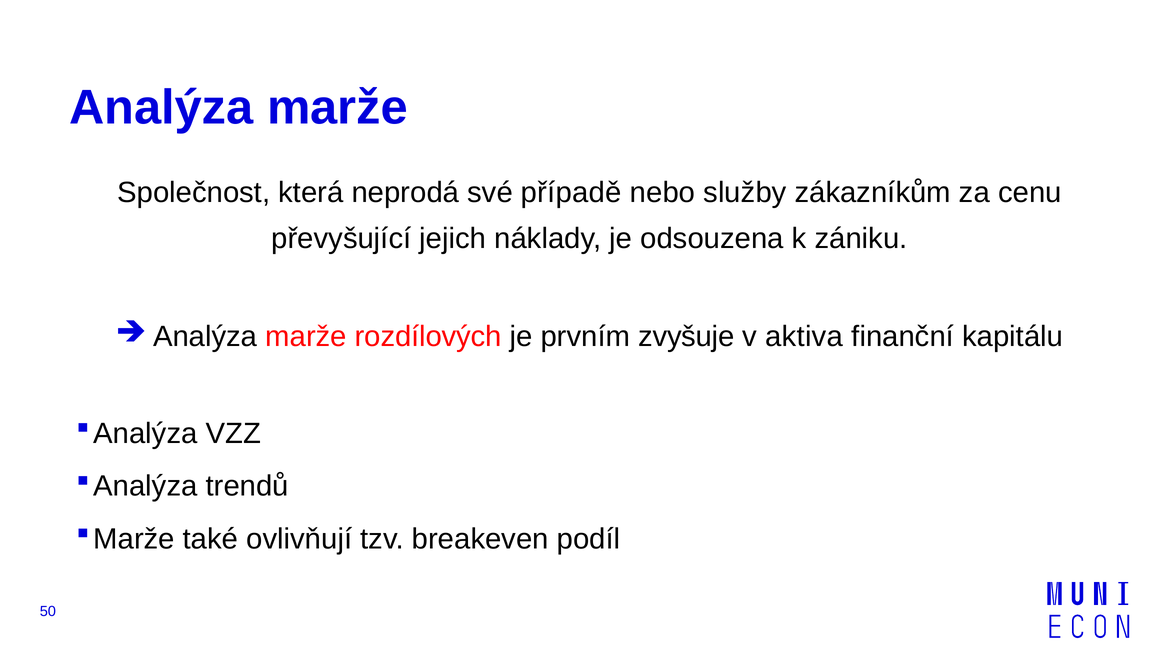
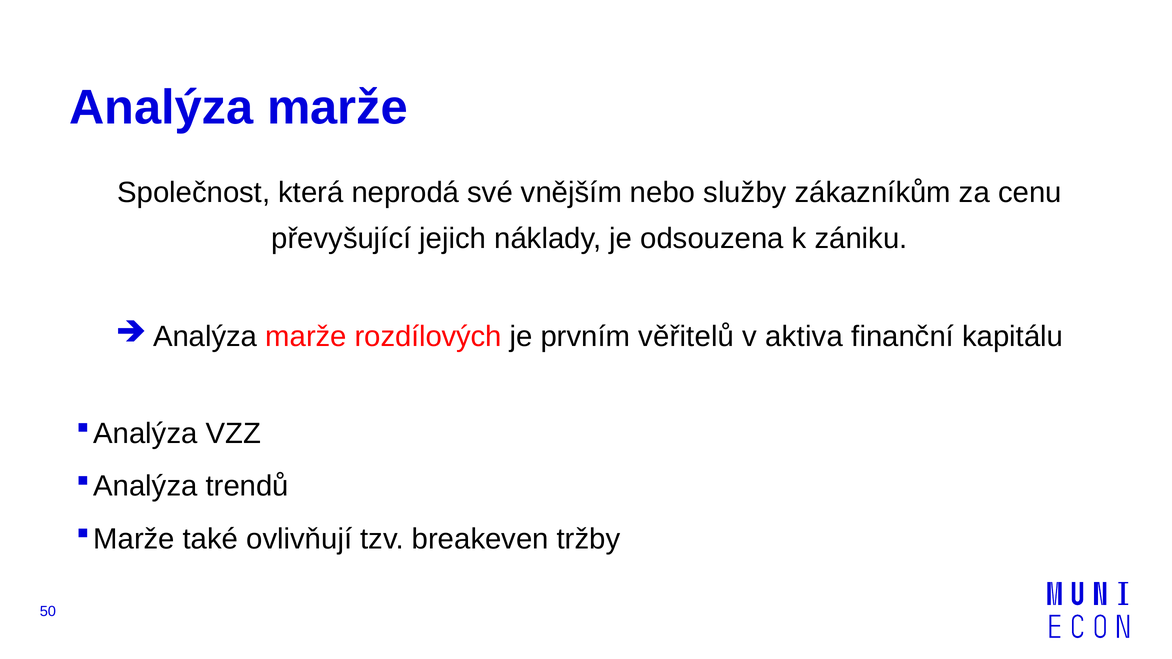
případě: případě -> vnějším
zvyšuje: zvyšuje -> věřitelů
podíl: podíl -> tržby
